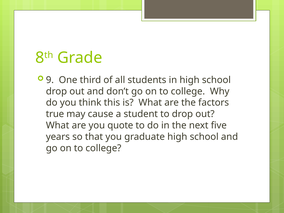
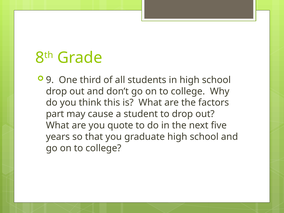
true: true -> part
